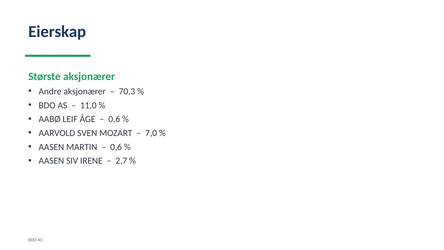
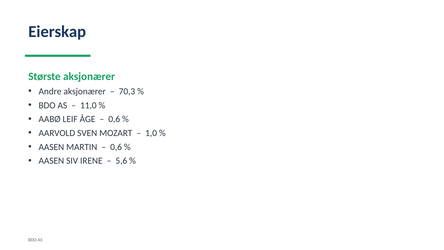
7,0: 7,0 -> 1,0
2,7: 2,7 -> 5,6
